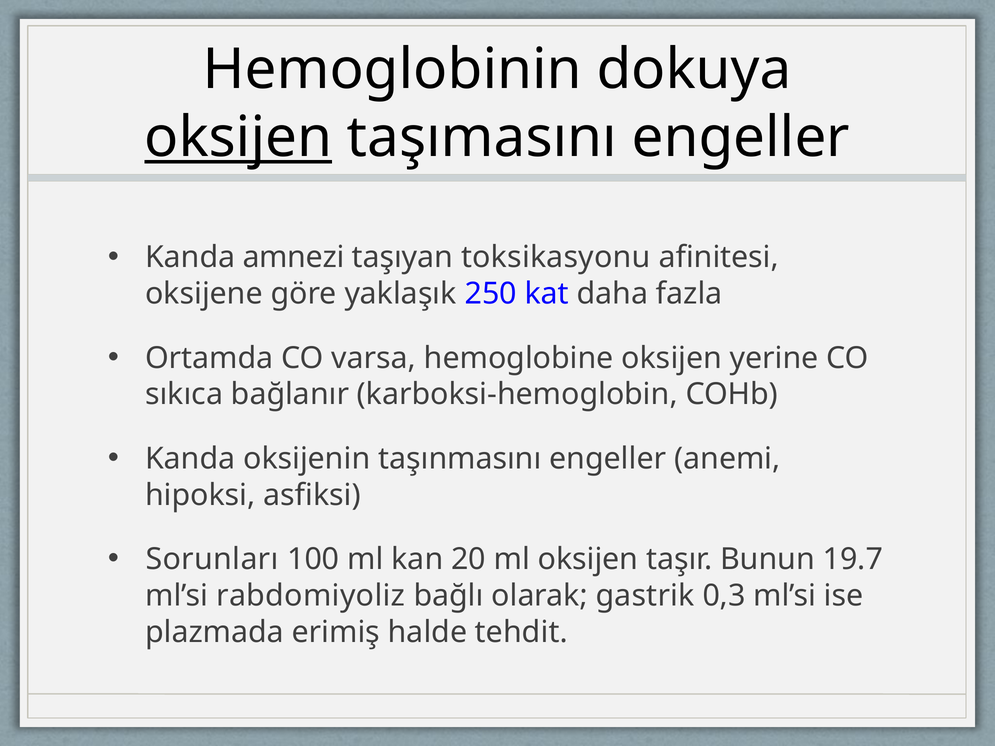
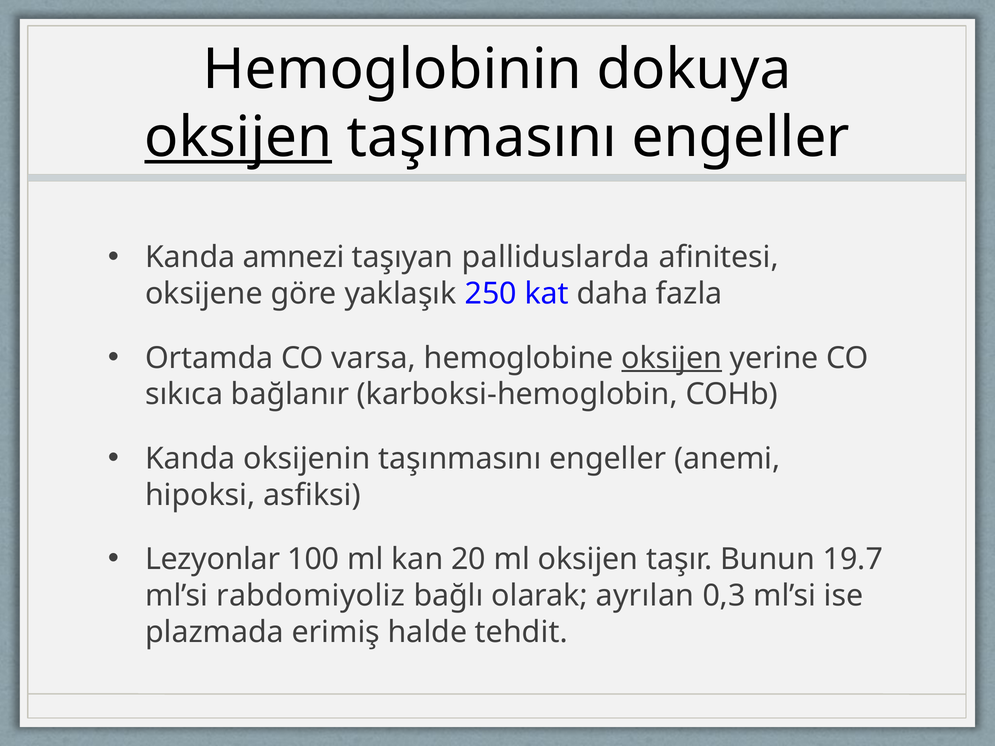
toksikasyonu: toksikasyonu -> palliduslarda
oksijen at (672, 358) underline: none -> present
Sorunları: Sorunları -> Lezyonlar
gastrik: gastrik -> ayrılan
